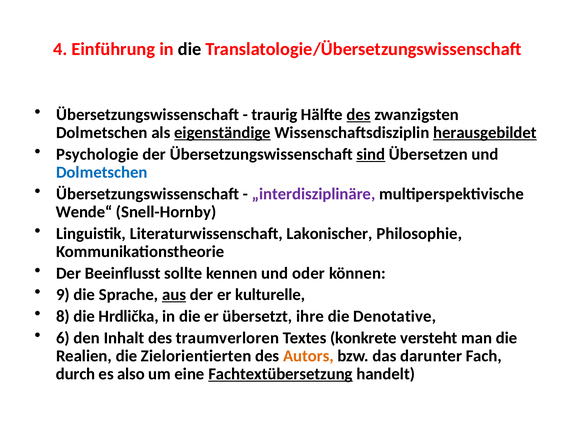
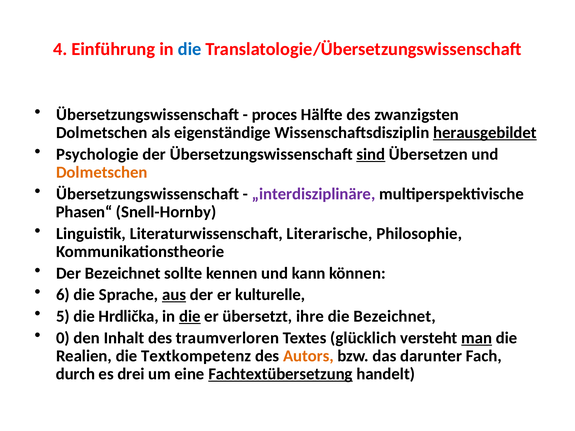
die at (190, 49) colour: black -> blue
traurig: traurig -> proces
des at (359, 115) underline: present -> none
eigenständige underline: present -> none
Dolmetschen at (102, 173) colour: blue -> orange
Wende“: Wende“ -> Phasen“
Lakonischer: Lakonischer -> Literarische
Der Beeinflusst: Beeinflusst -> Bezeichnet
oder: oder -> kann
9: 9 -> 6
8: 8 -> 5
die at (190, 316) underline: none -> present
die Denotative: Denotative -> Bezeichnet
6: 6 -> 0
konkrete: konkrete -> glücklich
man underline: none -> present
Zielorientierten: Zielorientierten -> Textkompetenz
also: also -> drei
